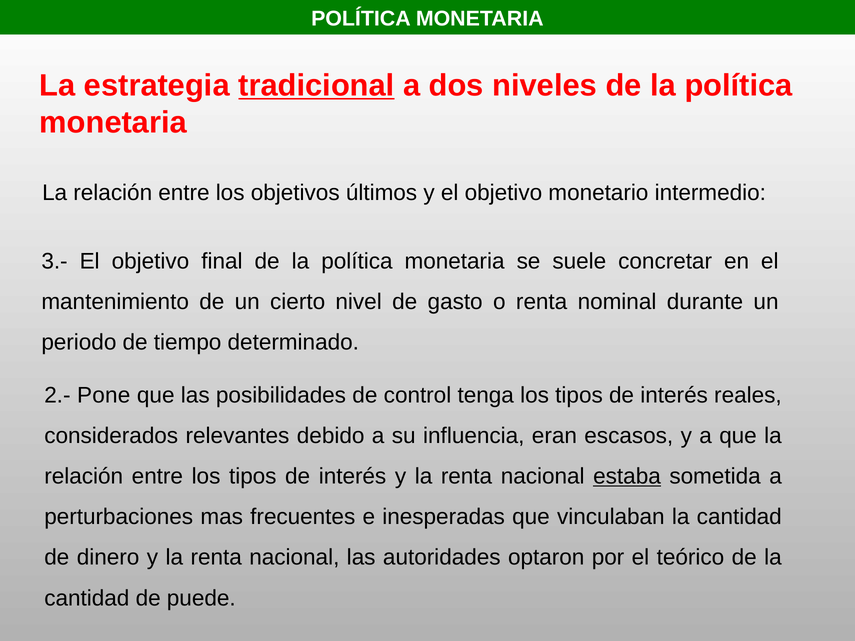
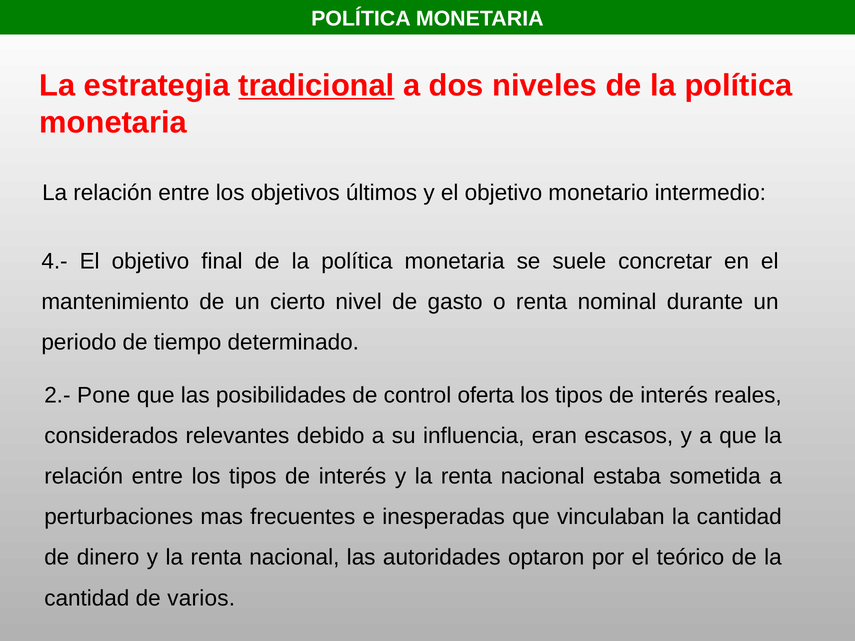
3.-: 3.- -> 4.-
tenga: tenga -> oferta
estaba underline: present -> none
puede: puede -> varios
